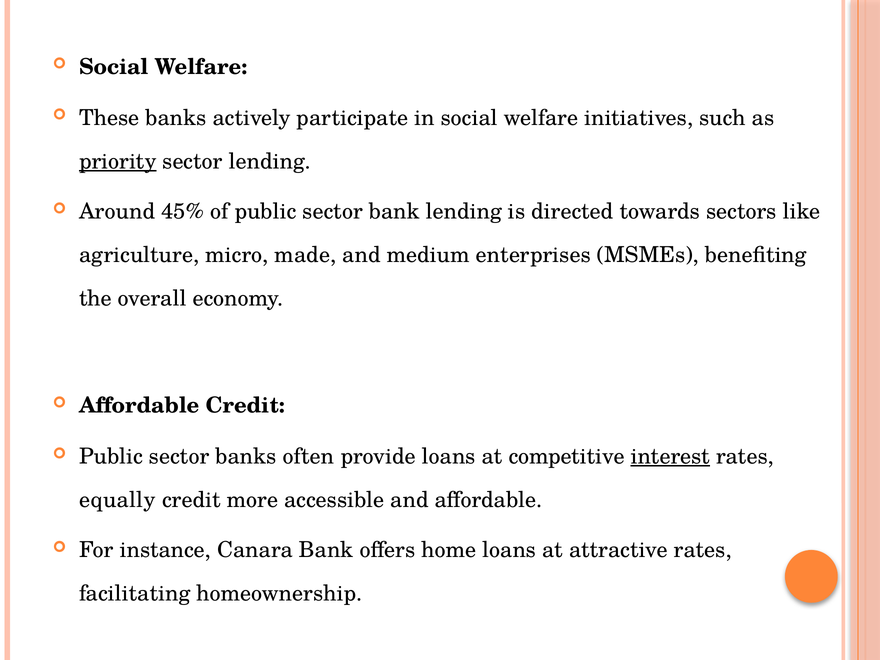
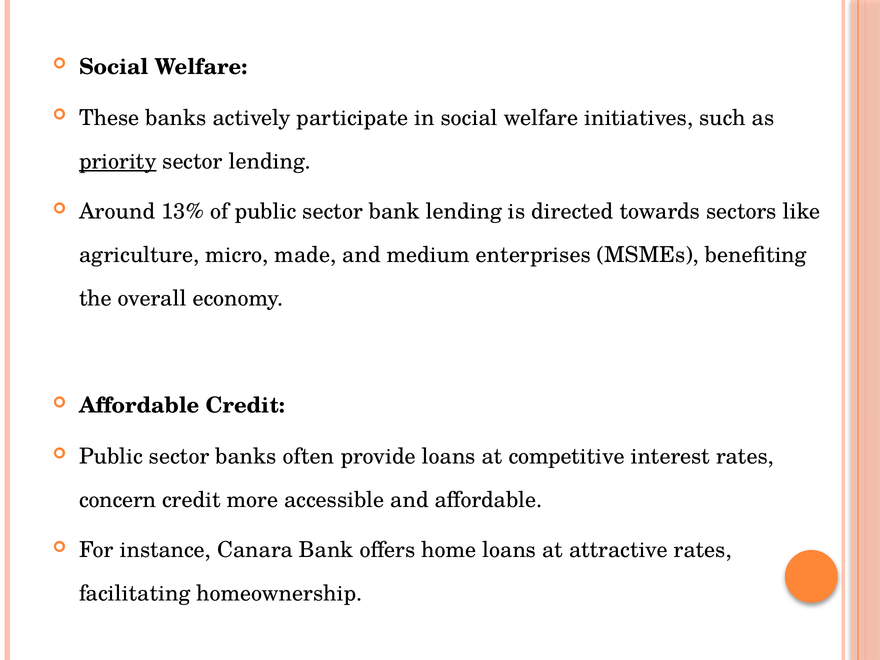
45%: 45% -> 13%
interest underline: present -> none
equally: equally -> concern
